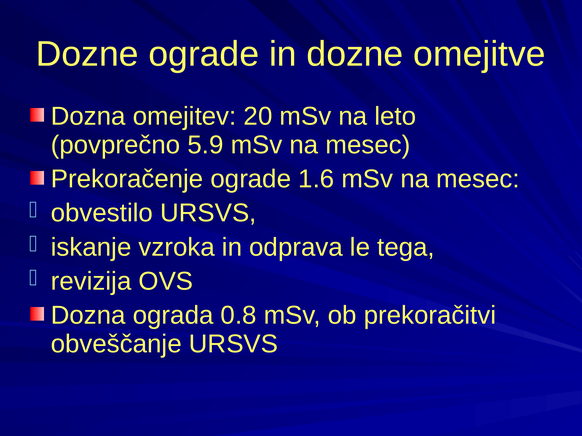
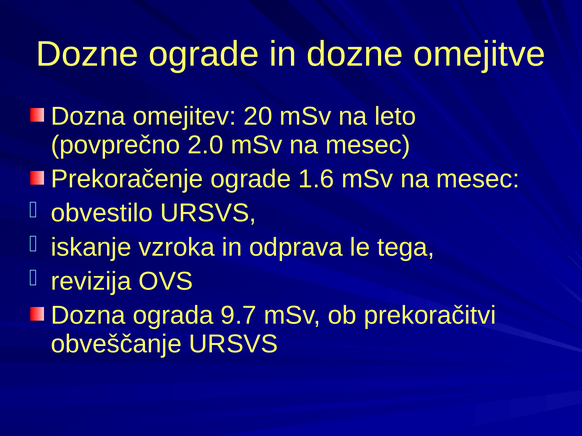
5.9: 5.9 -> 2.0
0.8: 0.8 -> 9.7
